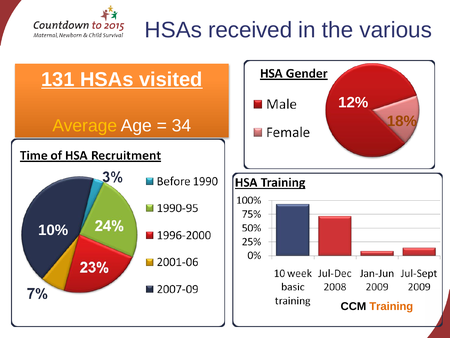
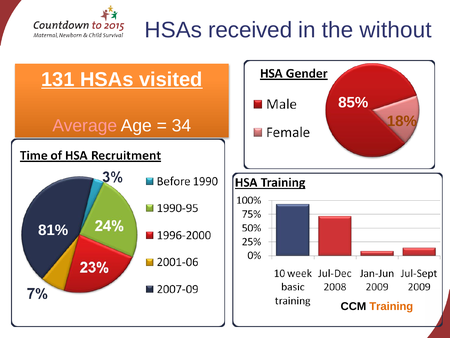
various: various -> without
12%: 12% -> 85%
Average colour: yellow -> pink
10%: 10% -> 81%
